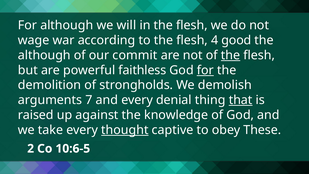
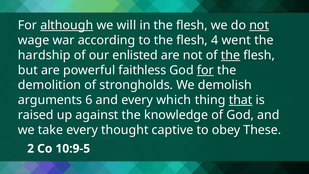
although at (67, 25) underline: none -> present
not at (259, 25) underline: none -> present
good: good -> went
although at (44, 55): although -> hardship
commit: commit -> enlisted
7: 7 -> 6
denial: denial -> which
thought underline: present -> none
10:6-5: 10:6-5 -> 10:9-5
